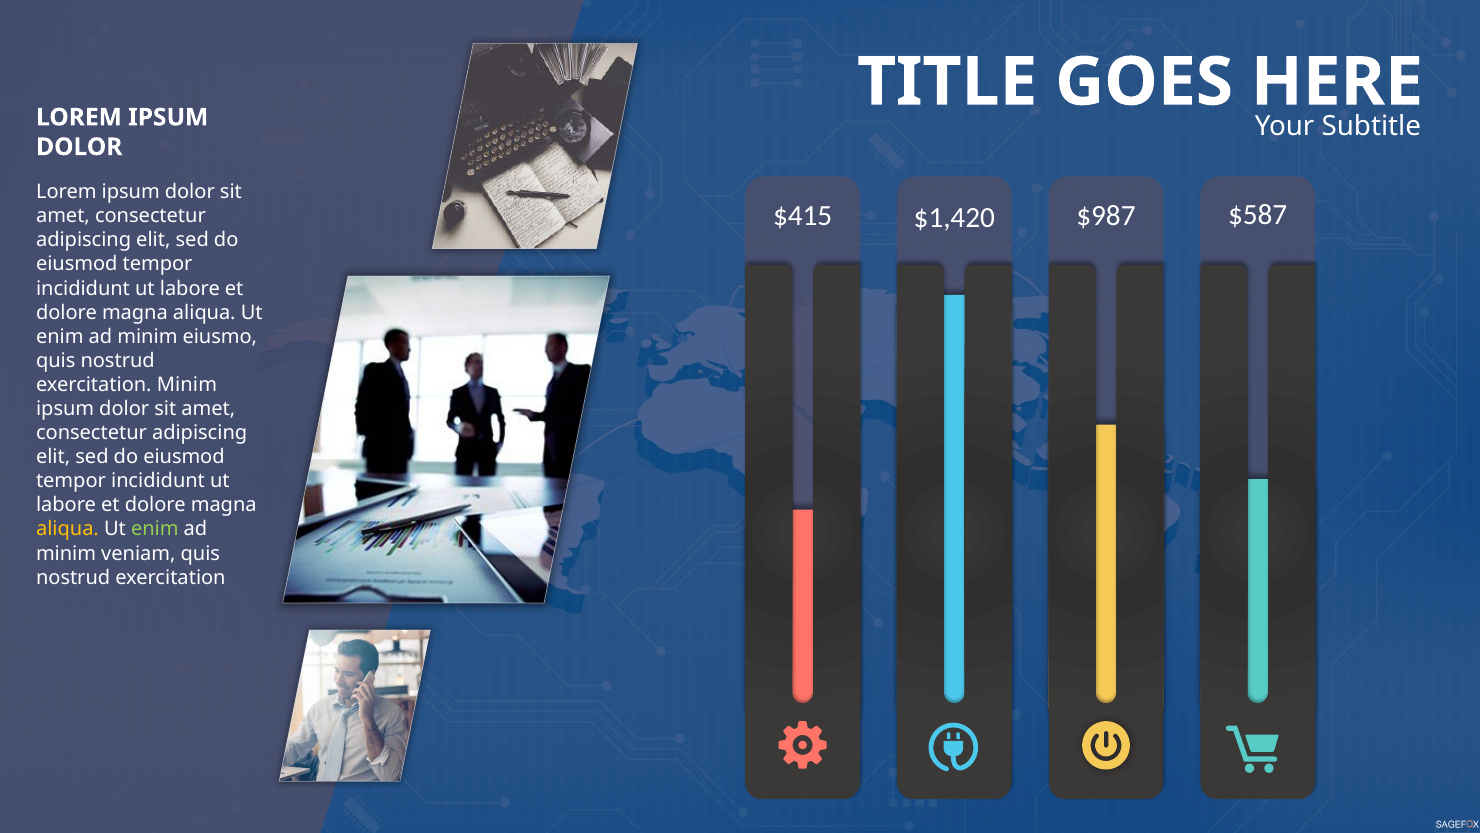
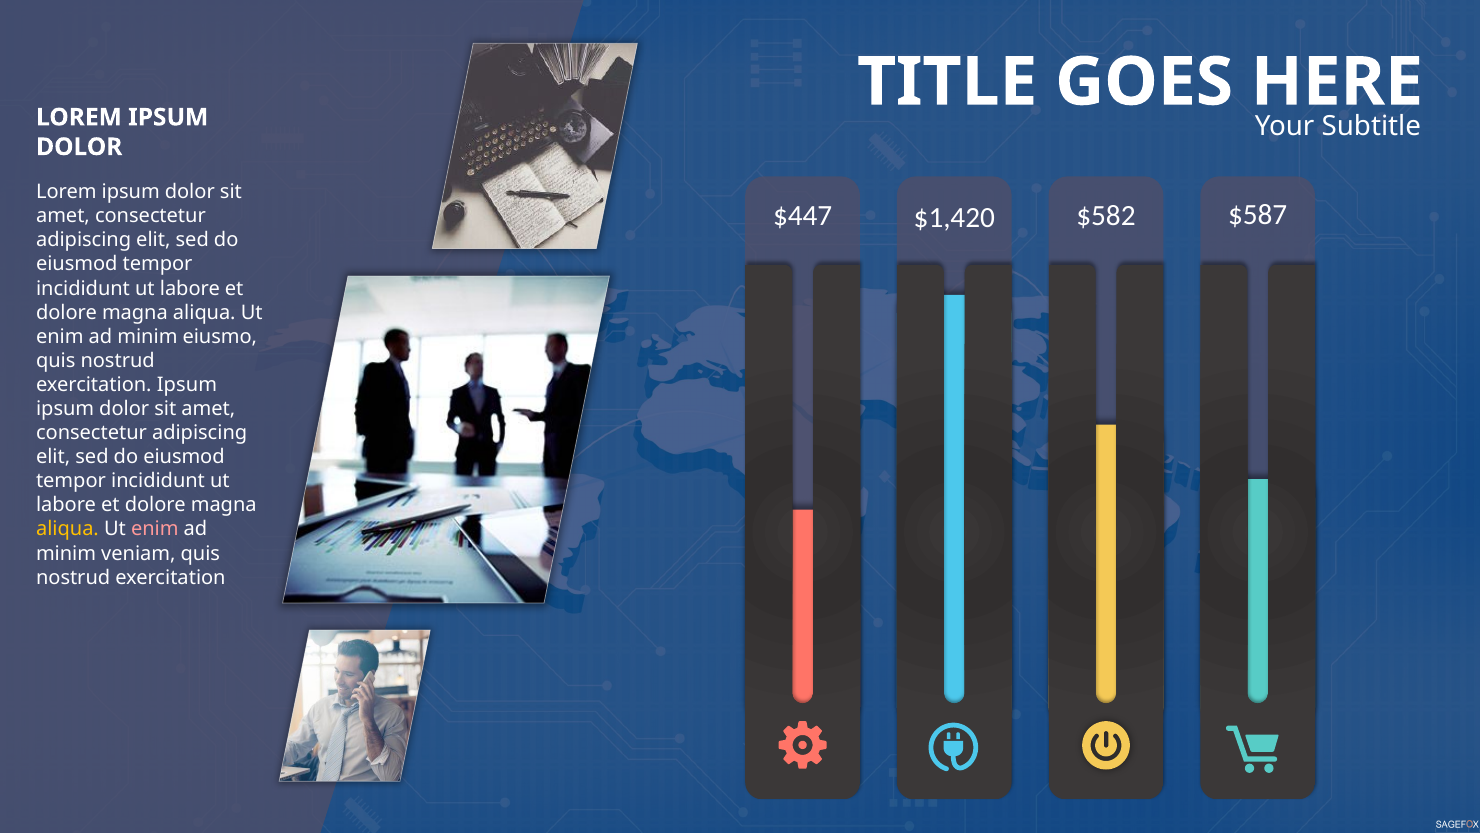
$415: $415 -> $447
$987: $987 -> $582
exercitation Minim: Minim -> Ipsum
enim at (155, 529) colour: light green -> pink
